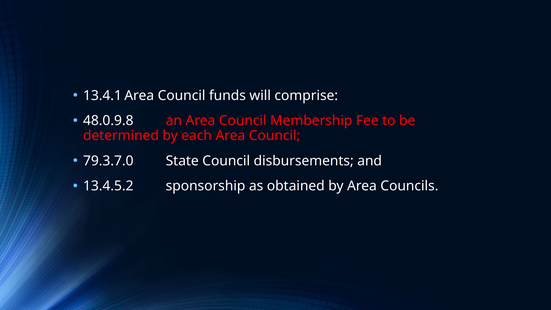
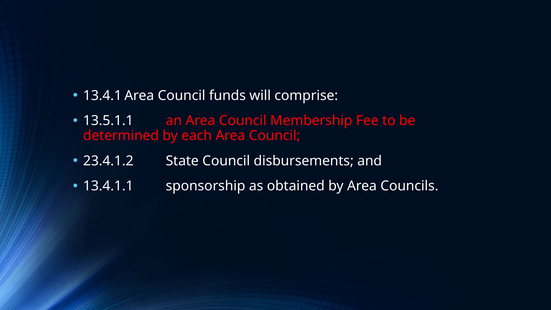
48.0.9.8: 48.0.9.8 -> 13.5.1.1
79.3.7.0: 79.3.7.0 -> 23.4.1.2
13.4.5.2: 13.4.5.2 -> 13.4.1.1
